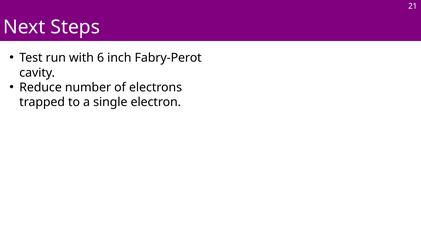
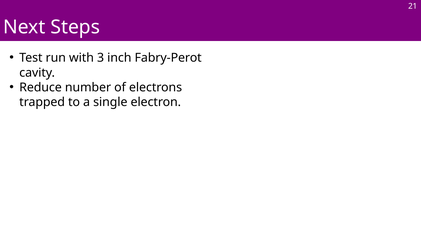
6: 6 -> 3
